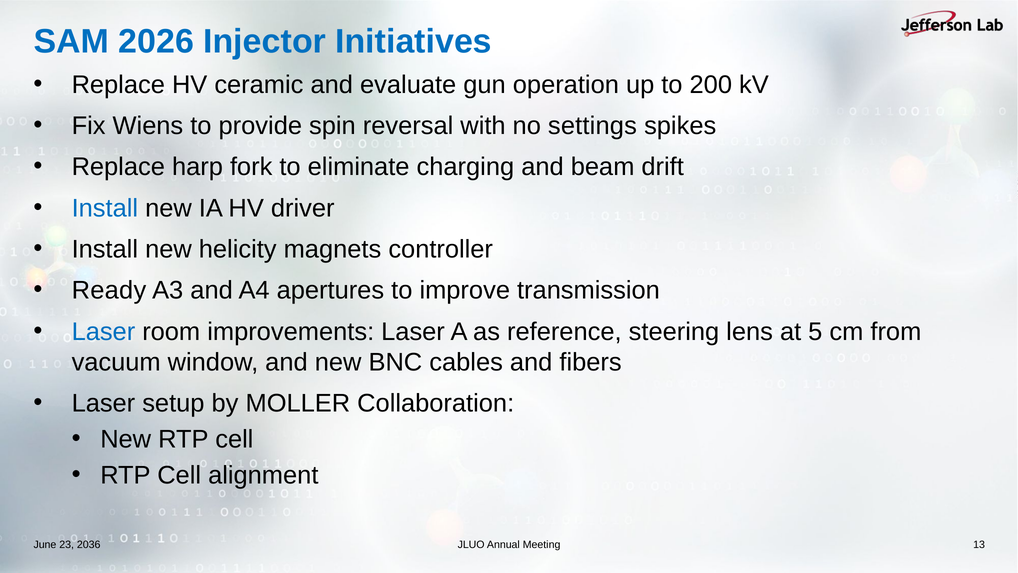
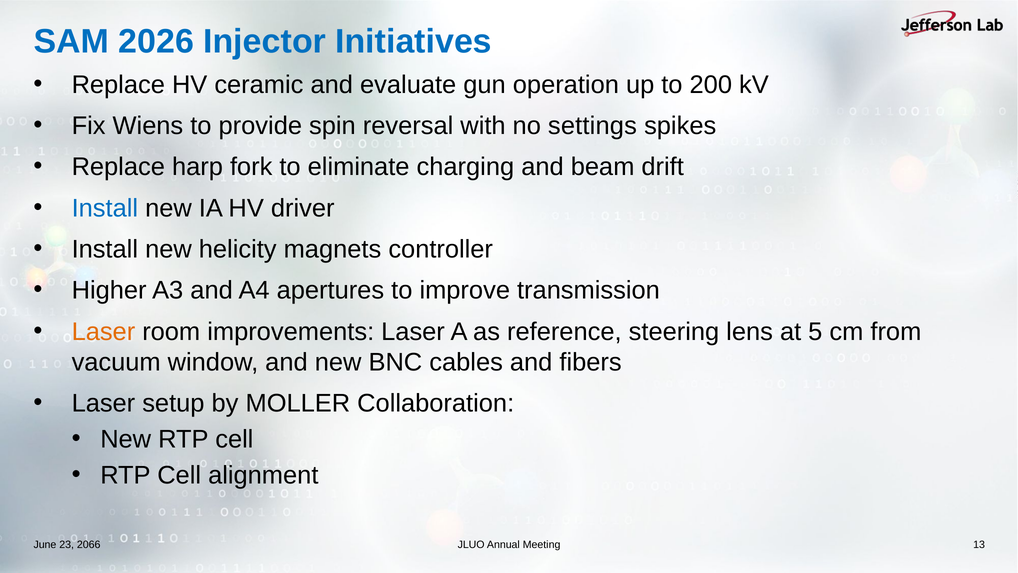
Ready: Ready -> Higher
Laser at (103, 331) colour: blue -> orange
2036: 2036 -> 2066
